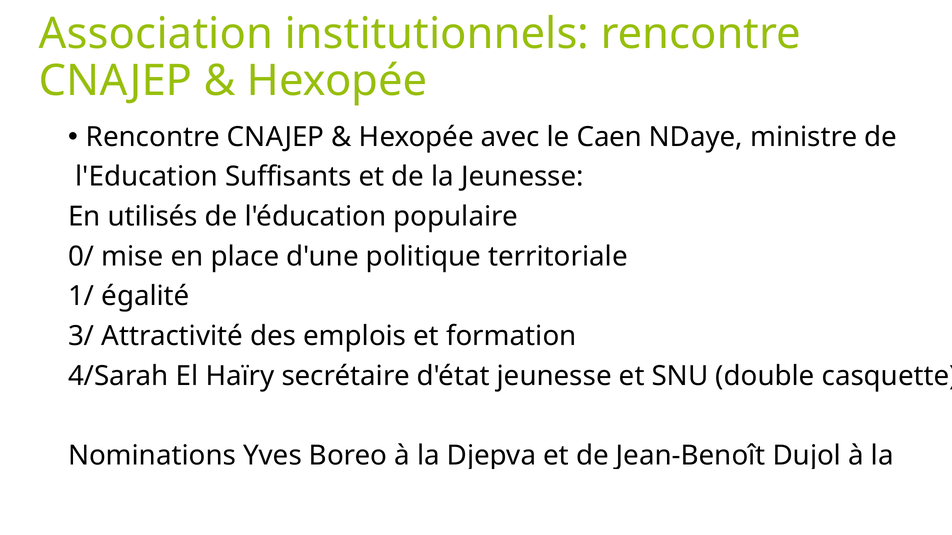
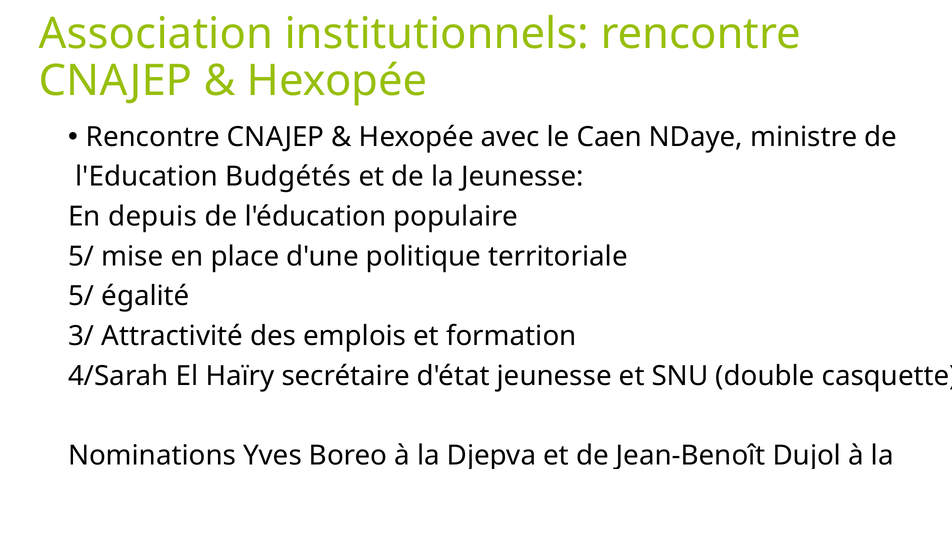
Suffisants: Suffisants -> Budgétés
utilisés: utilisés -> depuis
0/ at (81, 257): 0/ -> 5/
1/ at (81, 297): 1/ -> 5/
